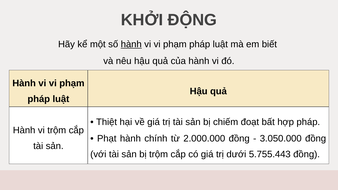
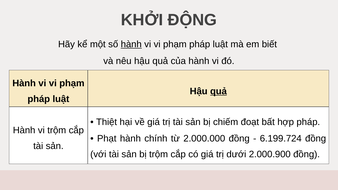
quả at (218, 91) underline: none -> present
3.050.000: 3.050.000 -> 6.199.724
5.755.443: 5.755.443 -> 2.000.900
